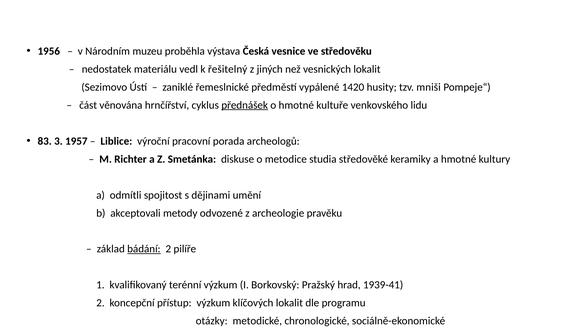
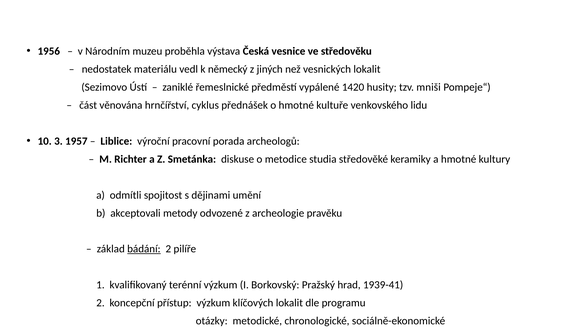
řešitelný: řešitelný -> německý
přednášek underline: present -> none
83: 83 -> 10
